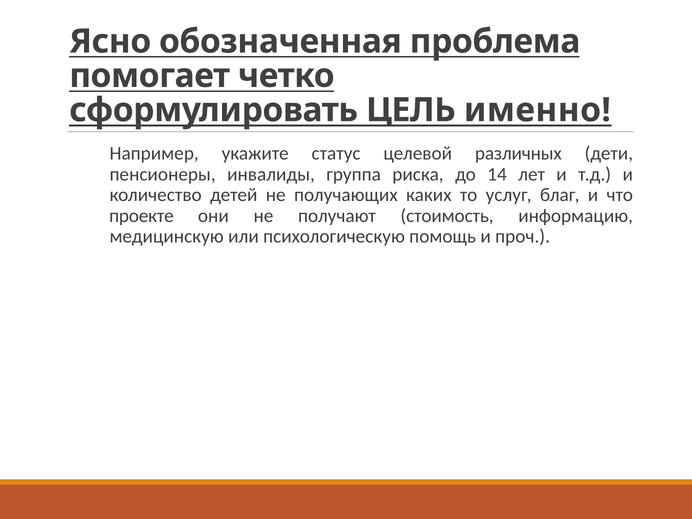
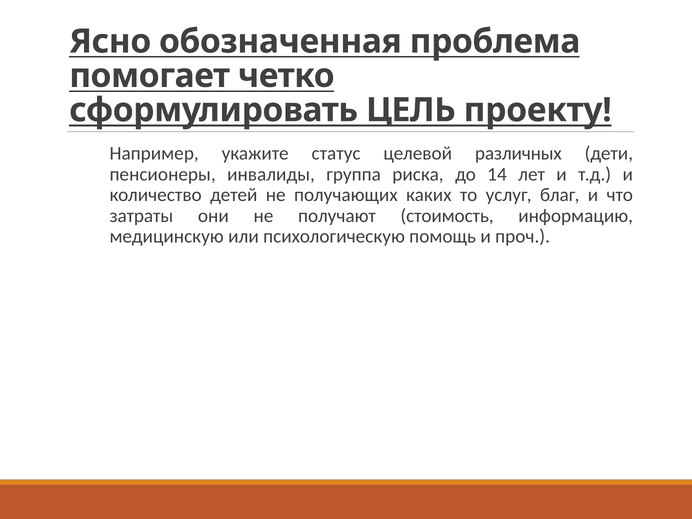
именно: именно -> проекту
проекте: проекте -> затраты
